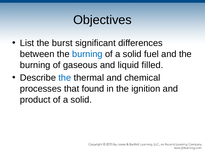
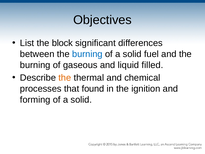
burst: burst -> block
the at (65, 78) colour: blue -> orange
product: product -> forming
